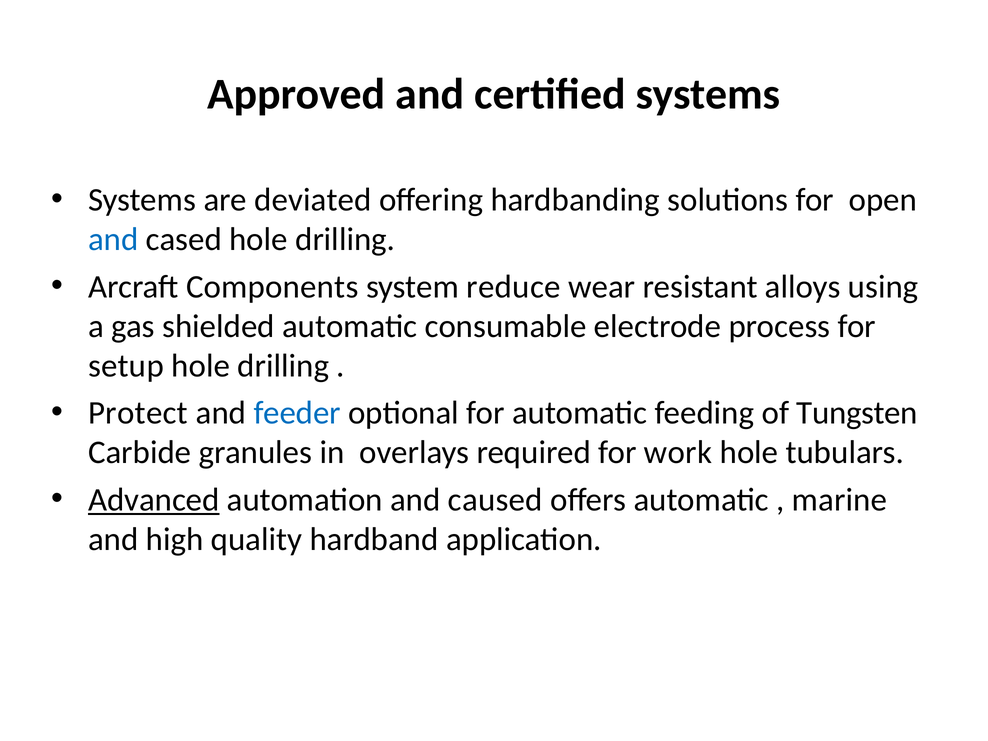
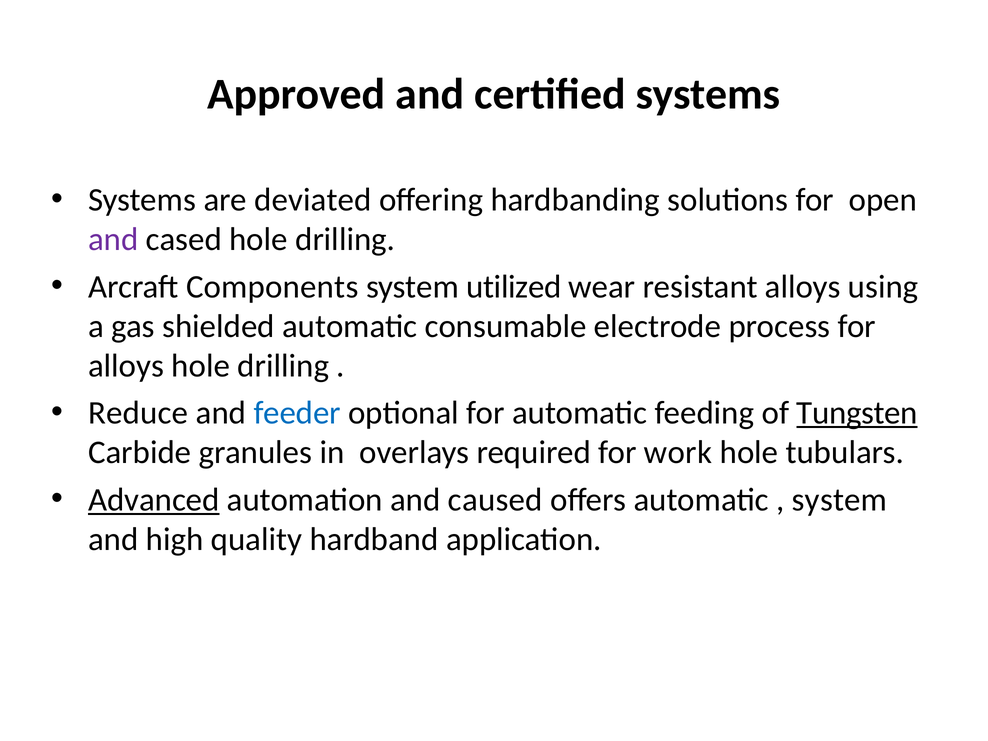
and at (113, 239) colour: blue -> purple
reduce: reduce -> utilized
setup at (126, 366): setup -> alloys
Protect: Protect -> Reduce
Tungsten underline: none -> present
marine at (840, 500): marine -> system
